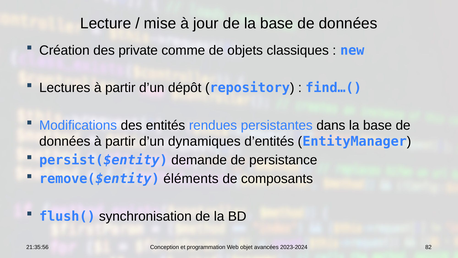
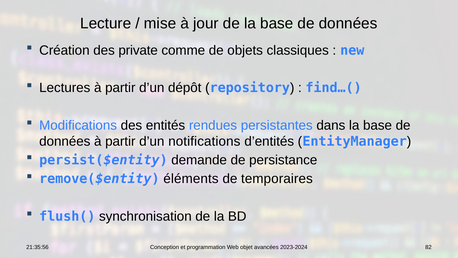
dynamiques: dynamiques -> notifications
composants: composants -> temporaires
